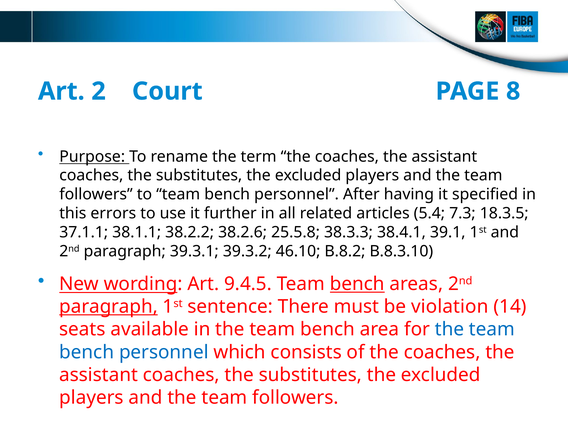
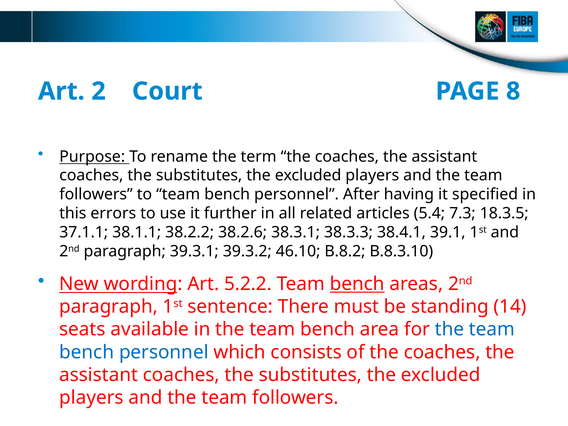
25.5.8: 25.5.8 -> 38.3.1
9.4.5: 9.4.5 -> 5.2.2
paragraph at (109, 307) underline: present -> none
violation: violation -> standing
